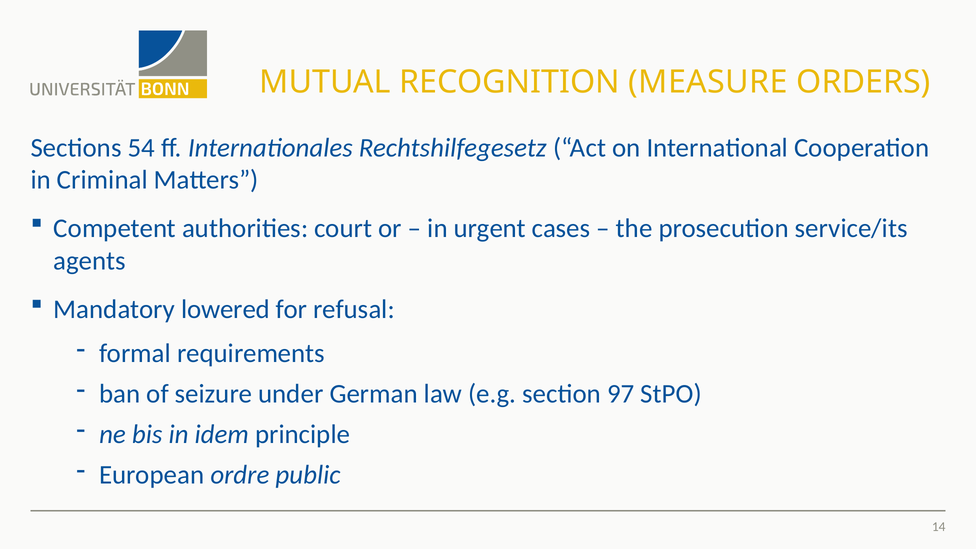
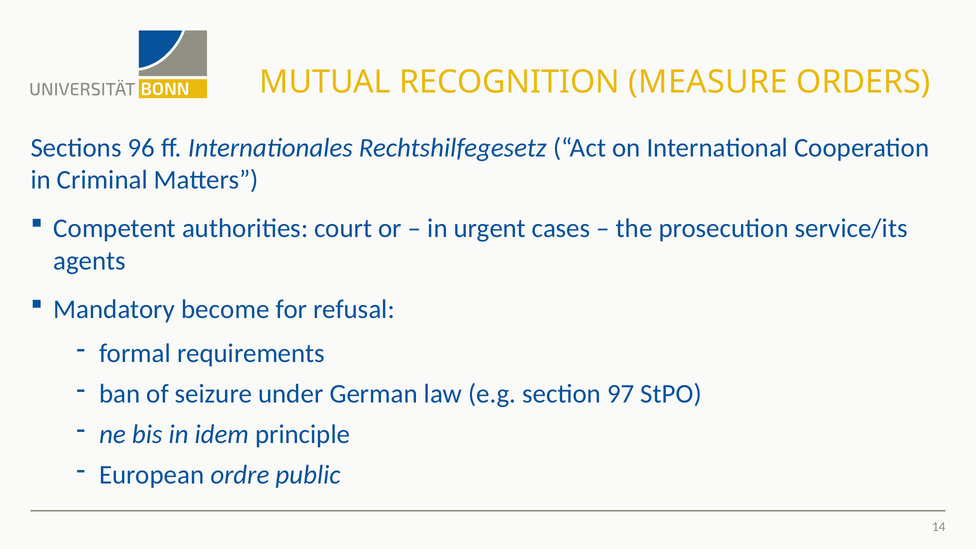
54: 54 -> 96
lowered: lowered -> become
